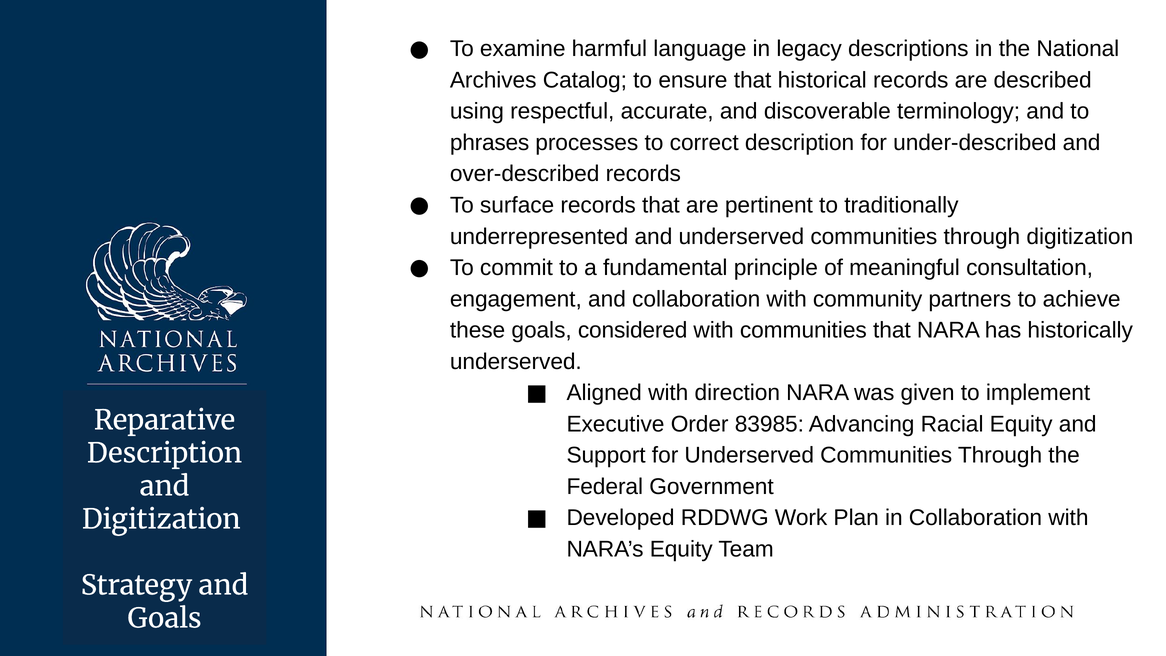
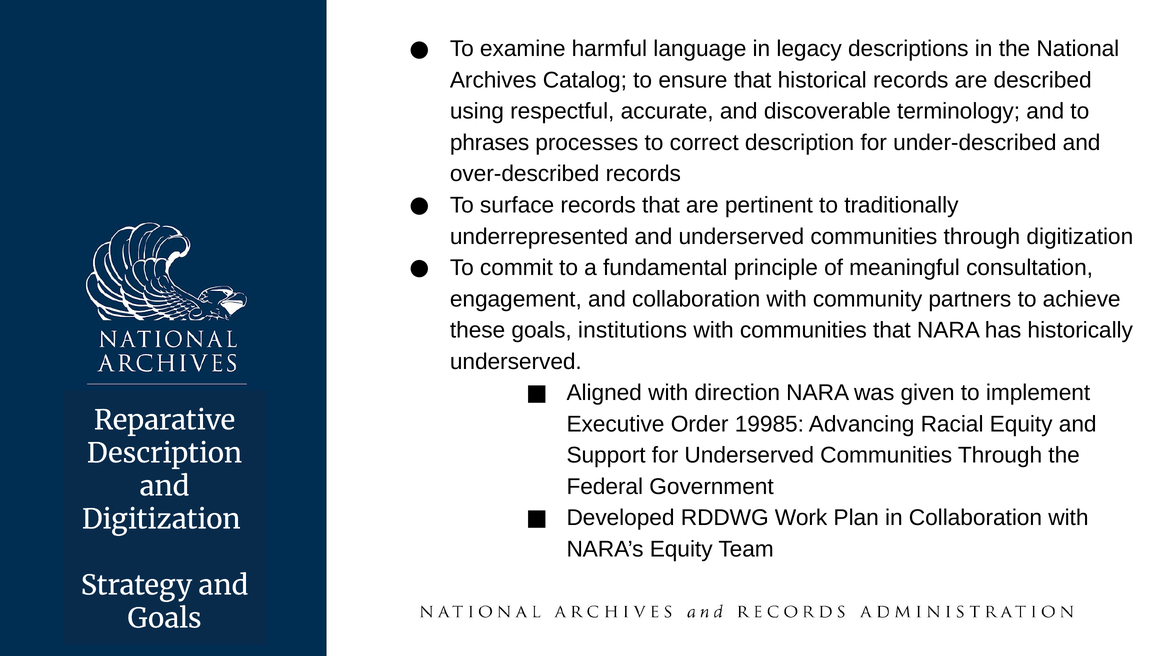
considered: considered -> institutions
83985: 83985 -> 19985
